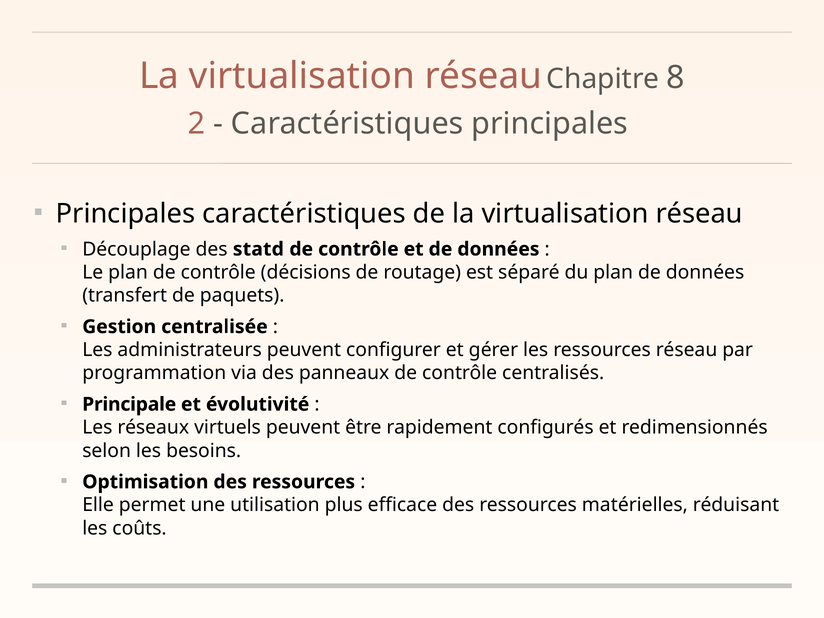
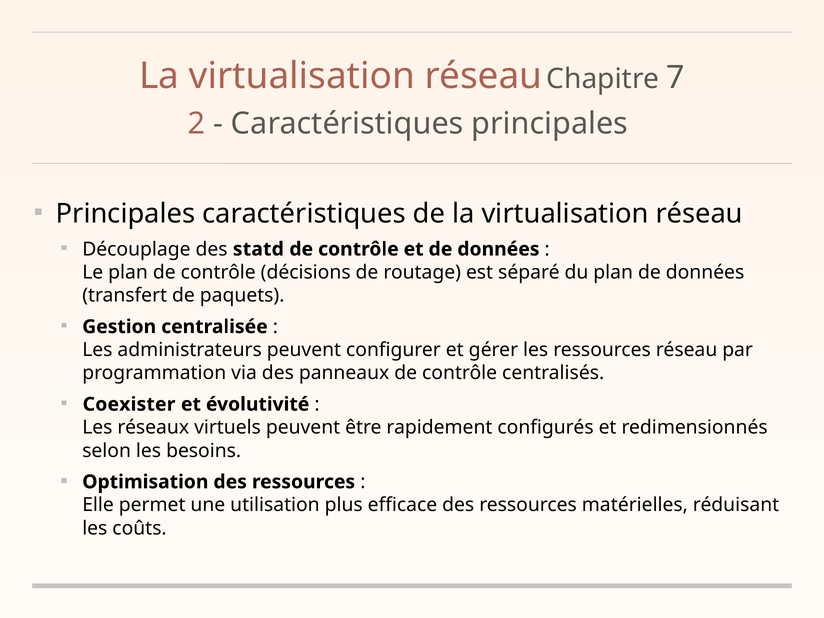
8: 8 -> 7
Principale: Principale -> Coexister
